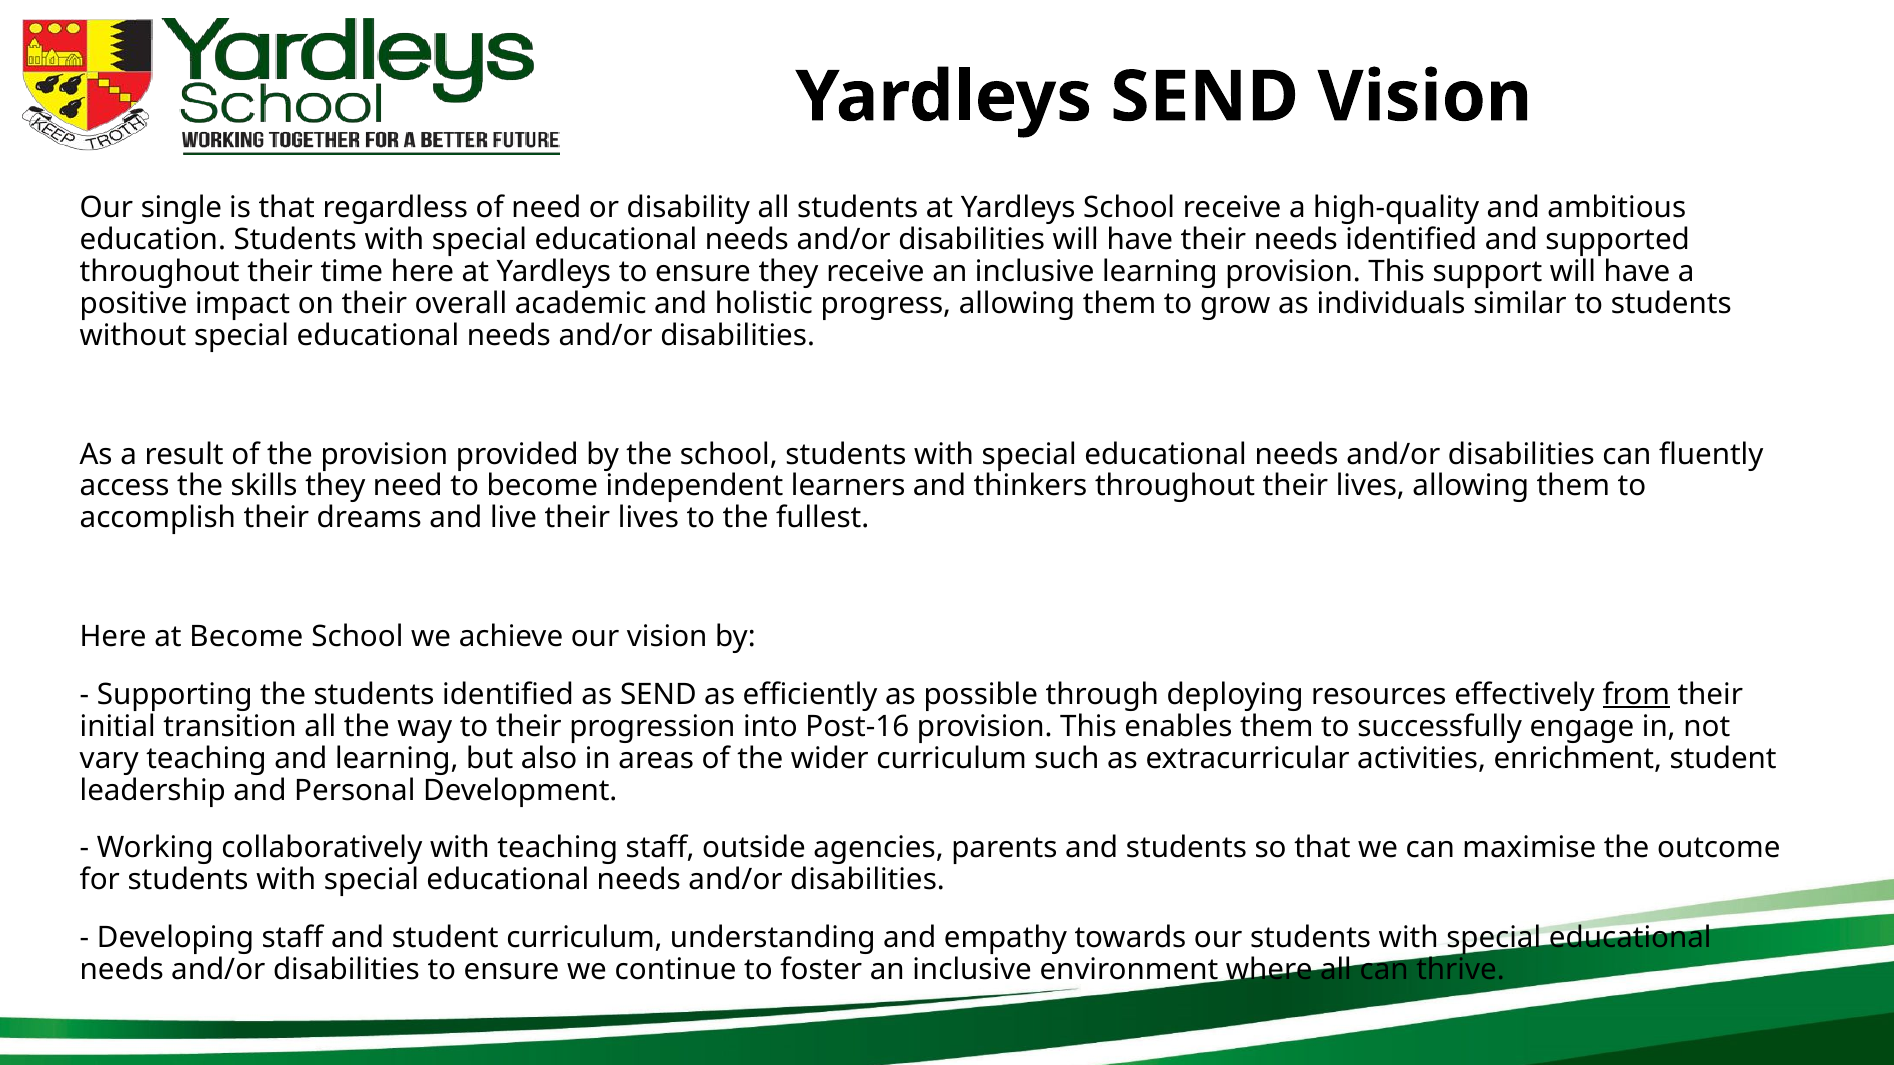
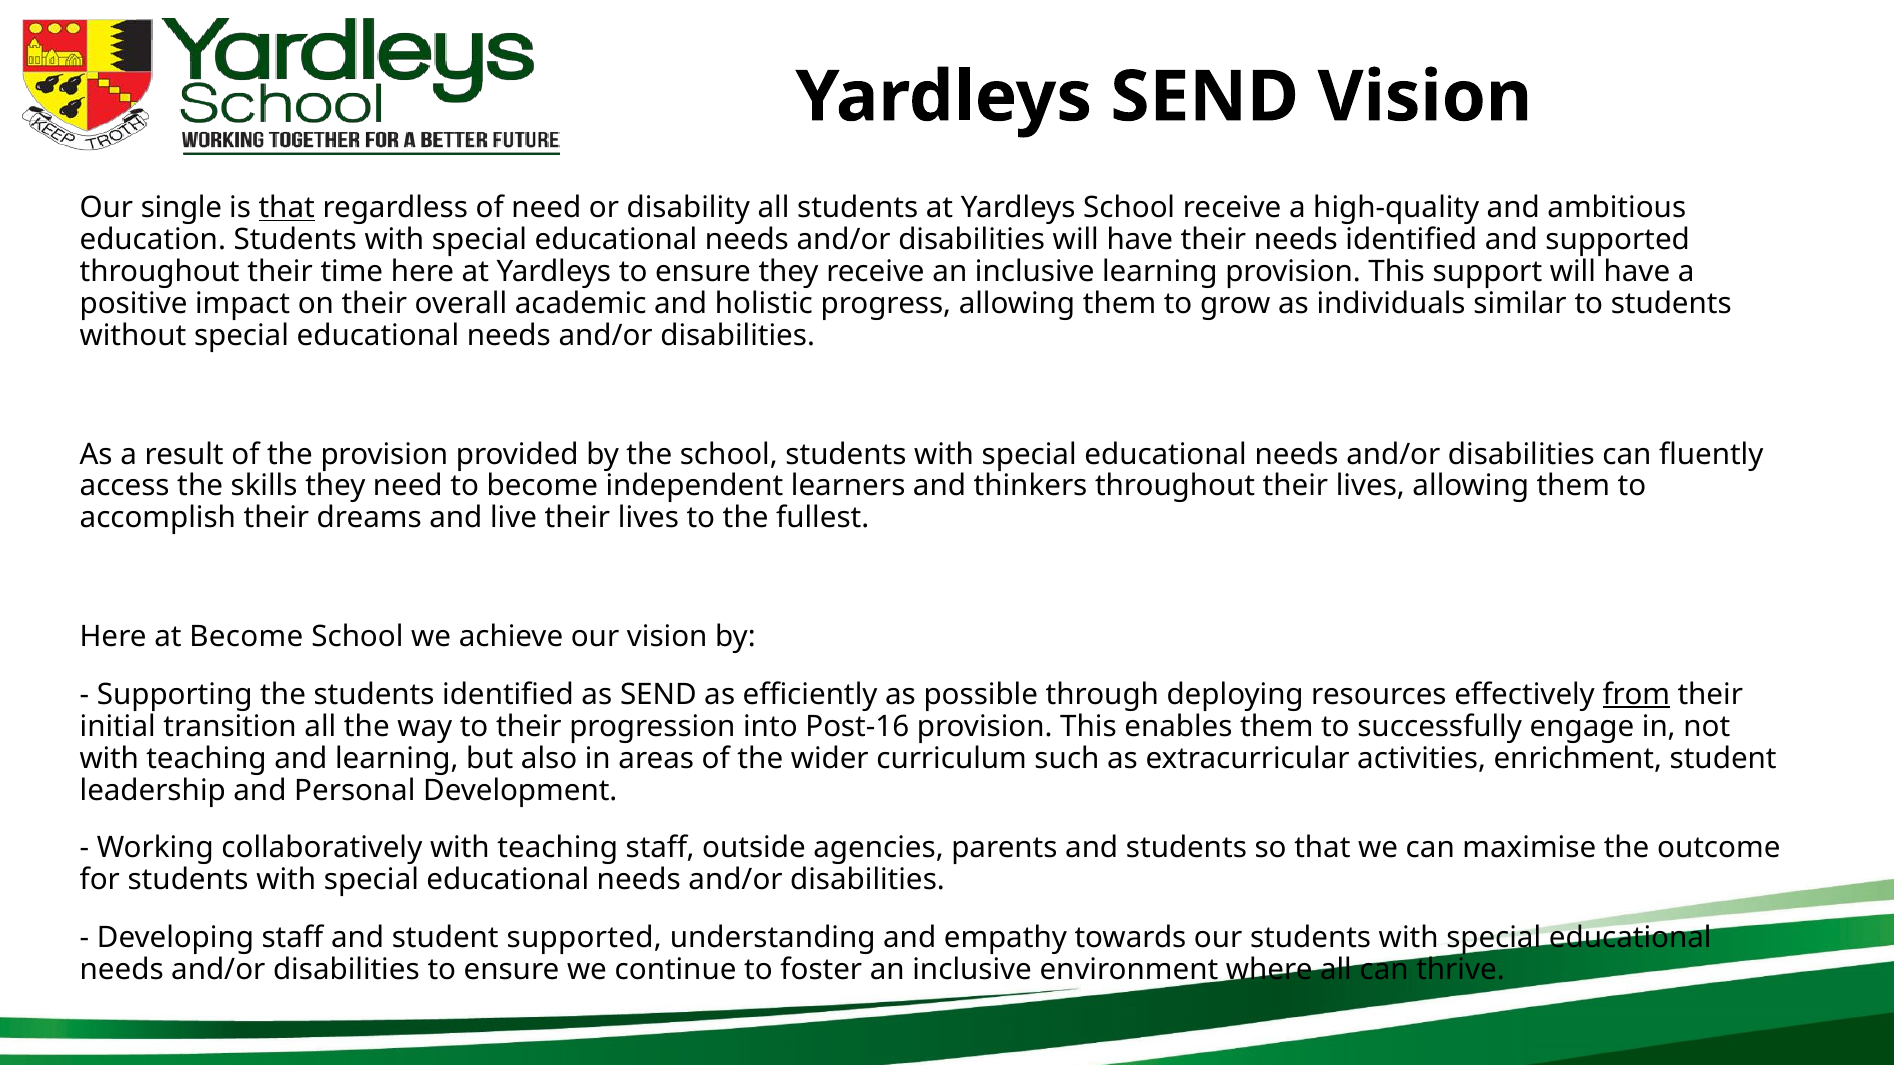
that at (287, 208) underline: none -> present
vary at (109, 759): vary -> with
student curriculum: curriculum -> supported
